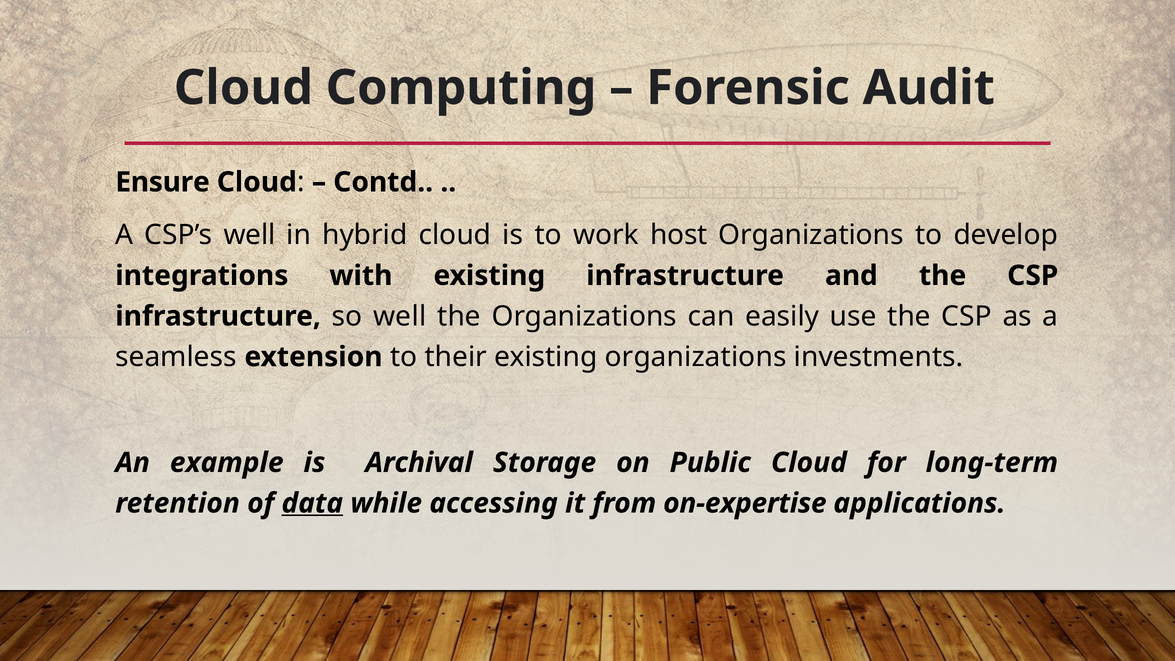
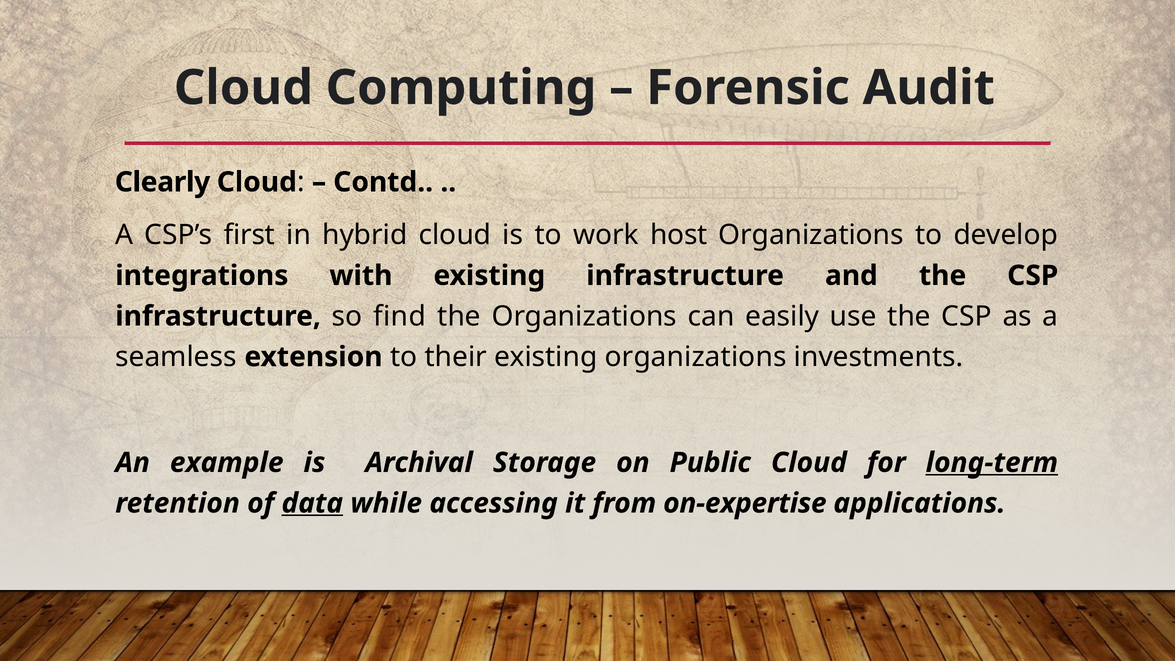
Ensure: Ensure -> Clearly
CSP’s well: well -> first
so well: well -> find
long-term underline: none -> present
